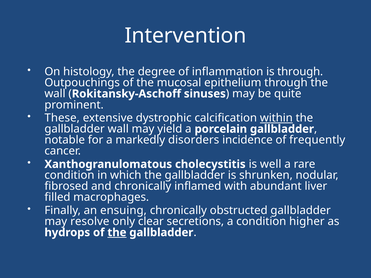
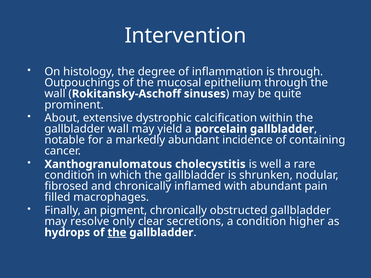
These: These -> About
within underline: present -> none
markedly disorders: disorders -> abundant
frequently: frequently -> containing
liver: liver -> pain
ensuing: ensuing -> pigment
